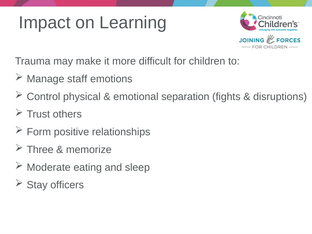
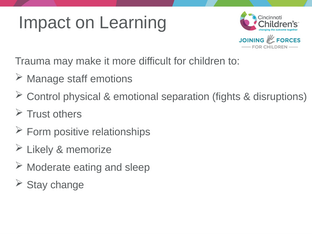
Three: Three -> Likely
officers: officers -> change
